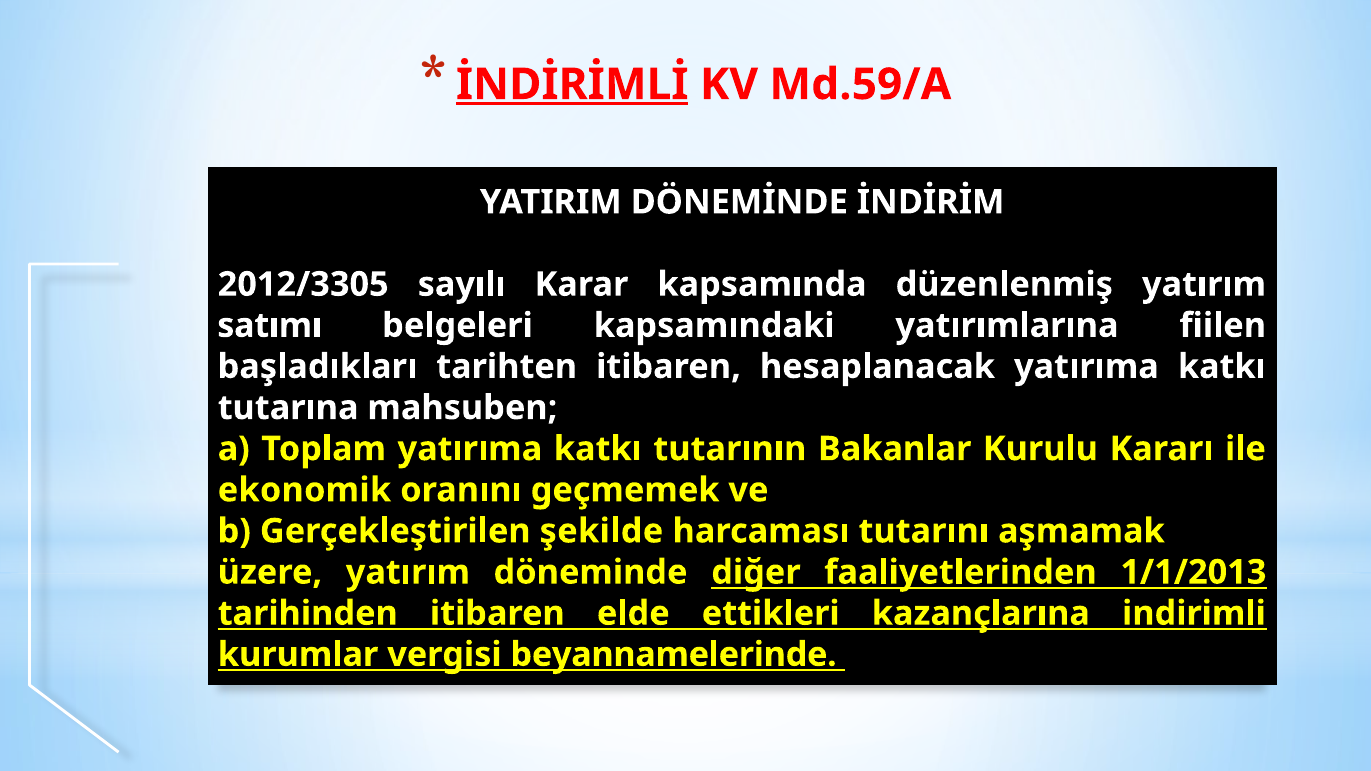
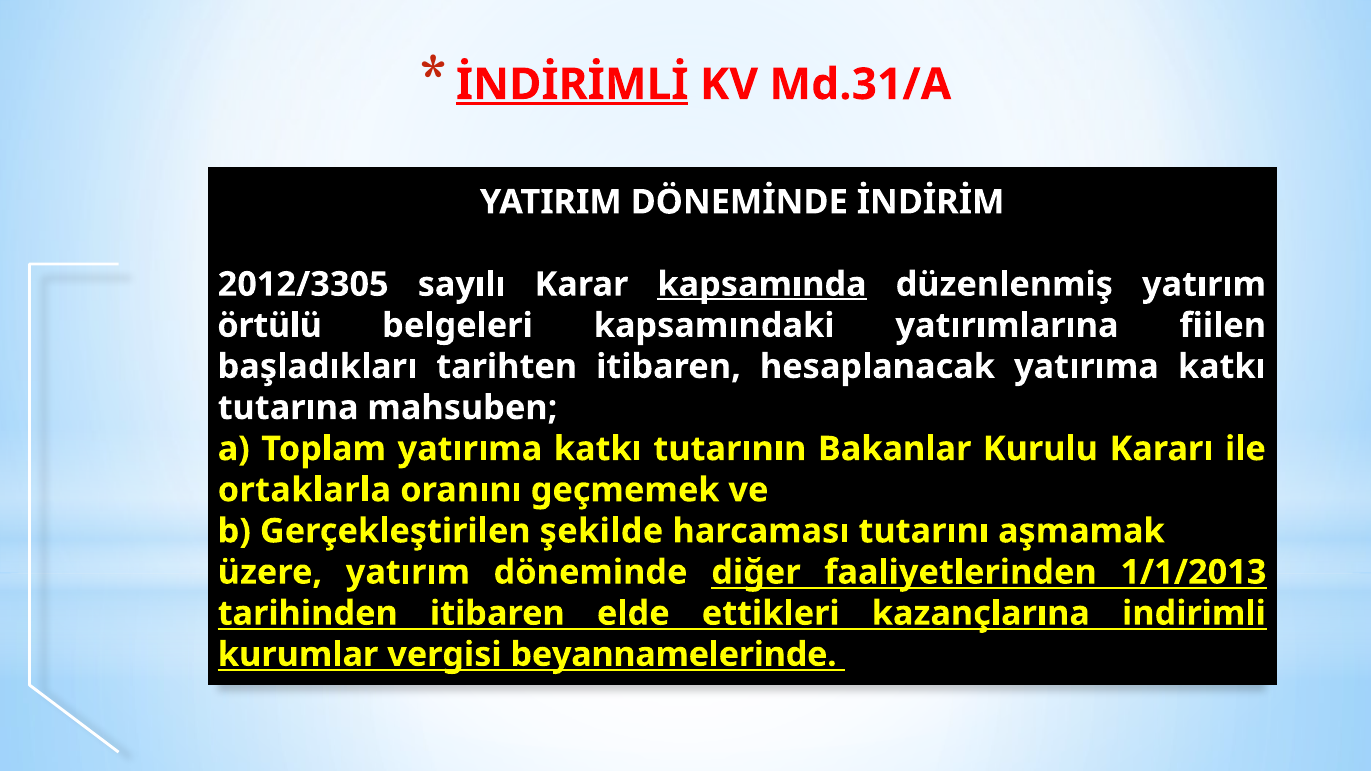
Md.59/A: Md.59/A -> Md.31/A
kapsamında underline: none -> present
satımı: satımı -> örtülü
ekonomik: ekonomik -> ortaklarla
